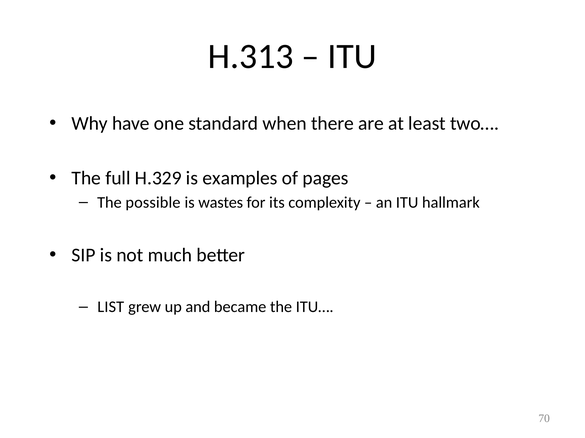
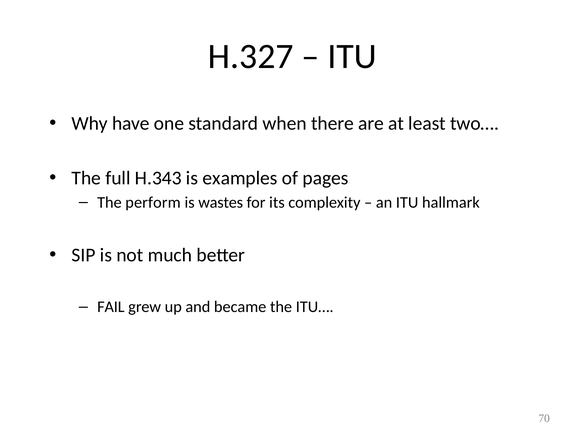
H.313: H.313 -> H.327
H.329: H.329 -> H.343
possible: possible -> perform
LIST: LIST -> FAIL
